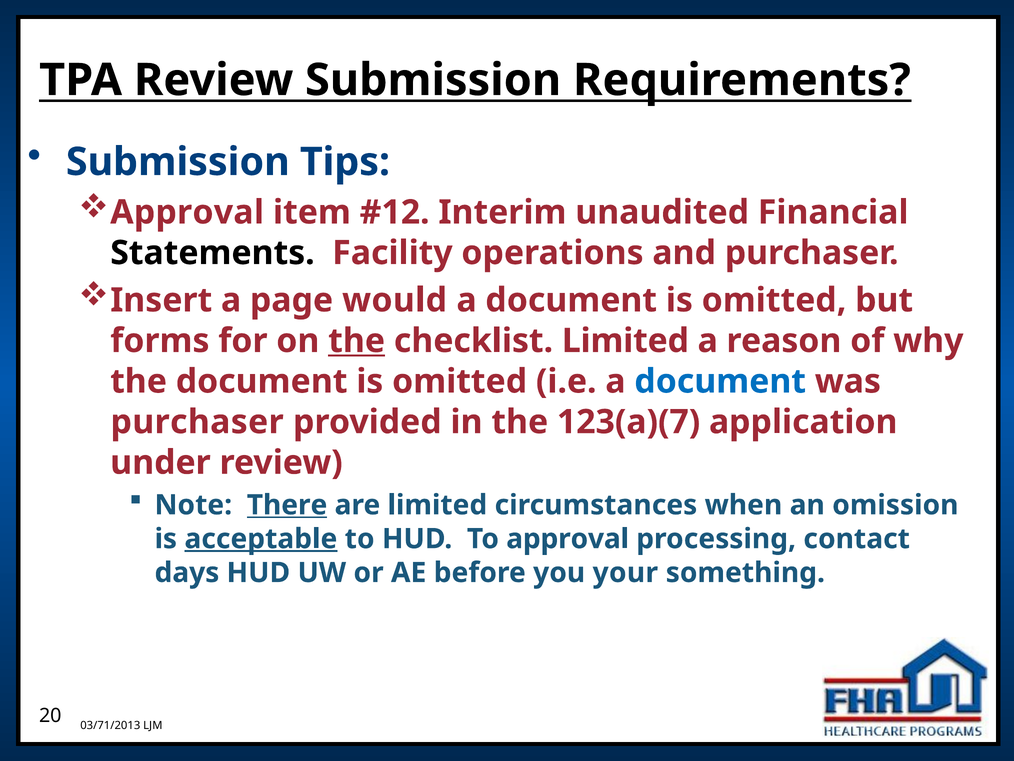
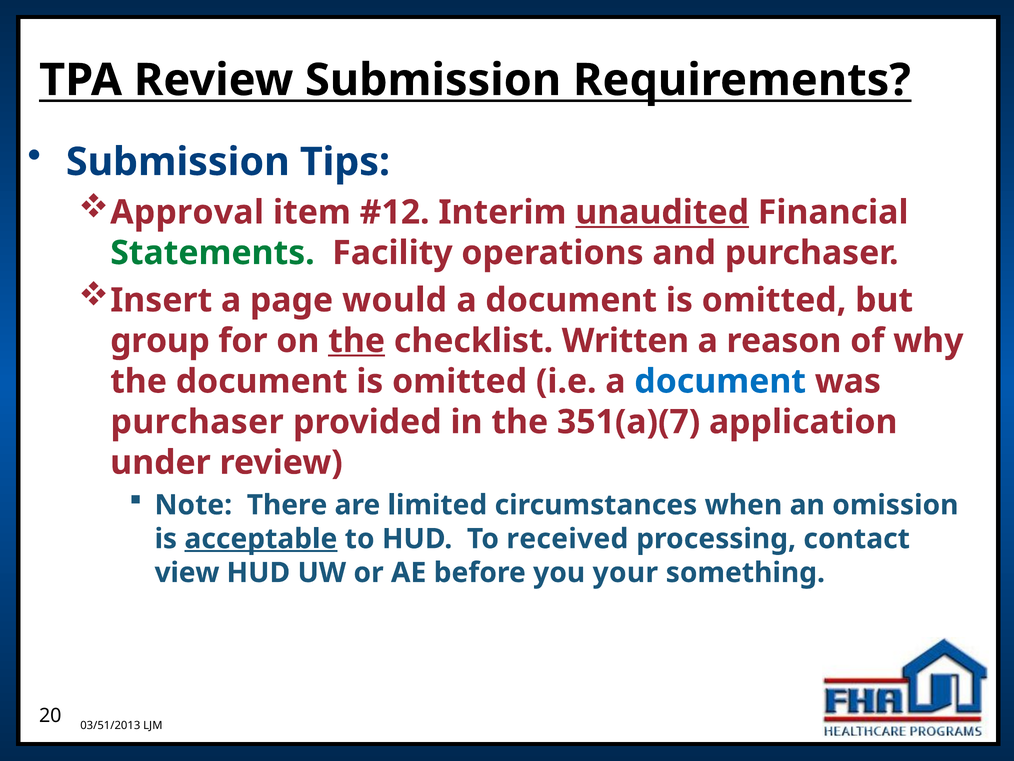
unaudited underline: none -> present
Statements colour: black -> green
forms: forms -> group
checklist Limited: Limited -> Written
123(a)(7: 123(a)(7 -> 351(a)(7
There underline: present -> none
To approval: approval -> received
days: days -> view
03/71/2013: 03/71/2013 -> 03/51/2013
